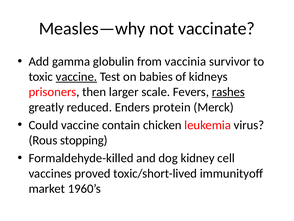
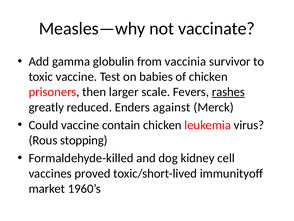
vaccine at (76, 77) underline: present -> none
of kidneys: kidneys -> chicken
protein: protein -> against
